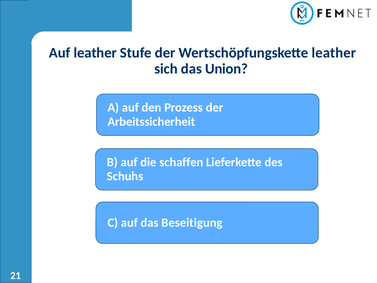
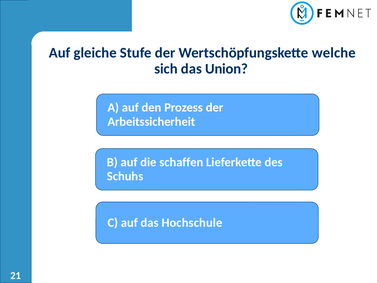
Auf leather: leather -> gleiche
Wertschöpfungskette leather: leather -> welche
Beseitigung: Beseitigung -> Hochschule
